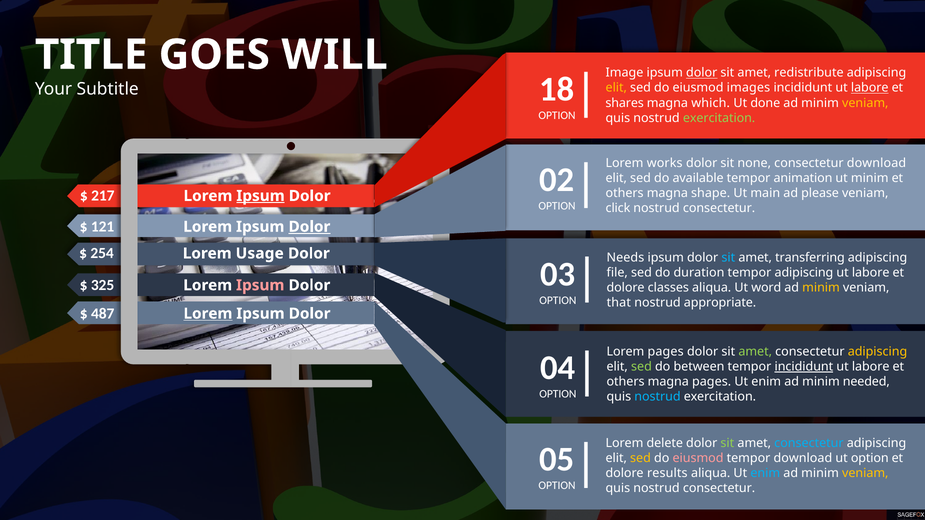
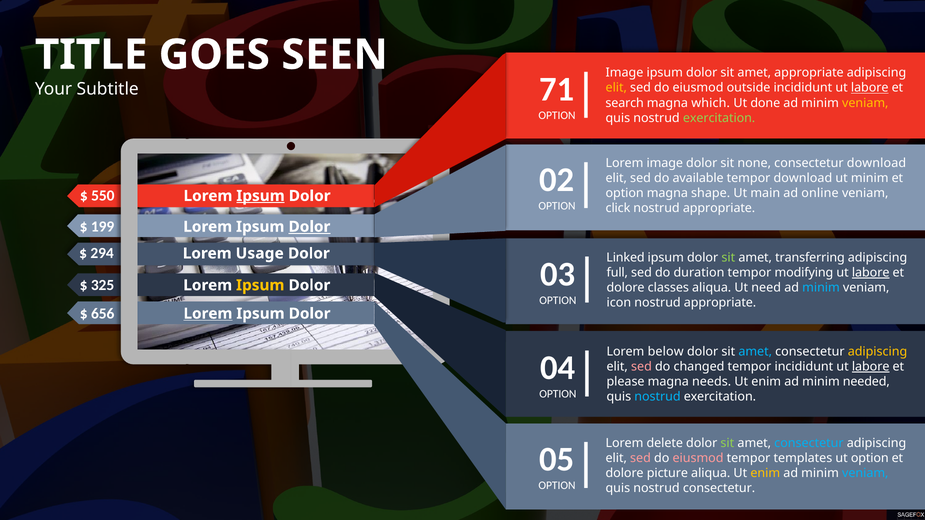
WILL: WILL -> SEEN
dolor at (702, 73) underline: present -> none
amet redistribute: redistribute -> appropriate
18: 18 -> 71
images: images -> outside
shares: shares -> search
Lorem works: works -> image
tempor animation: animation -> download
217: 217 -> 550
others at (625, 193): others -> option
please: please -> online
consectetur at (719, 208): consectetur -> appropriate
121: 121 -> 199
254: 254 -> 294
Needs: Needs -> Linked
sit at (728, 258) colour: light blue -> light green
file: file -> full
tempor adipiscing: adipiscing -> modifying
labore at (871, 273) underline: none -> present
Ipsum at (260, 285) colour: pink -> yellow
word: word -> need
minim at (821, 288) colour: yellow -> light blue
that: that -> icon
487: 487 -> 656
Lorem pages: pages -> below
amet at (755, 352) colour: light green -> light blue
sed at (641, 367) colour: light green -> pink
between: between -> changed
incididunt at (804, 367) underline: present -> none
labore at (871, 367) underline: none -> present
others at (626, 382): others -> please
magna pages: pages -> needs
sed at (640, 458) colour: yellow -> pink
tempor download: download -> templates
results: results -> picture
enim at (765, 473) colour: light blue -> yellow
veniam at (865, 473) colour: yellow -> light blue
